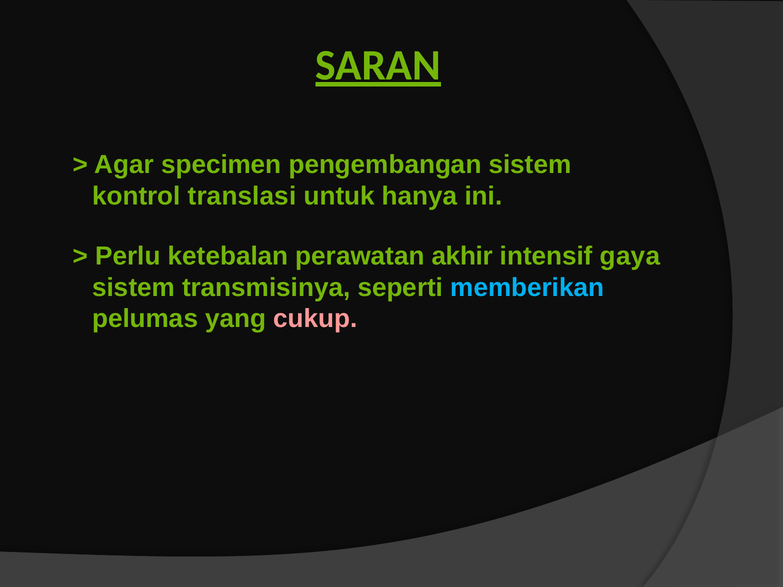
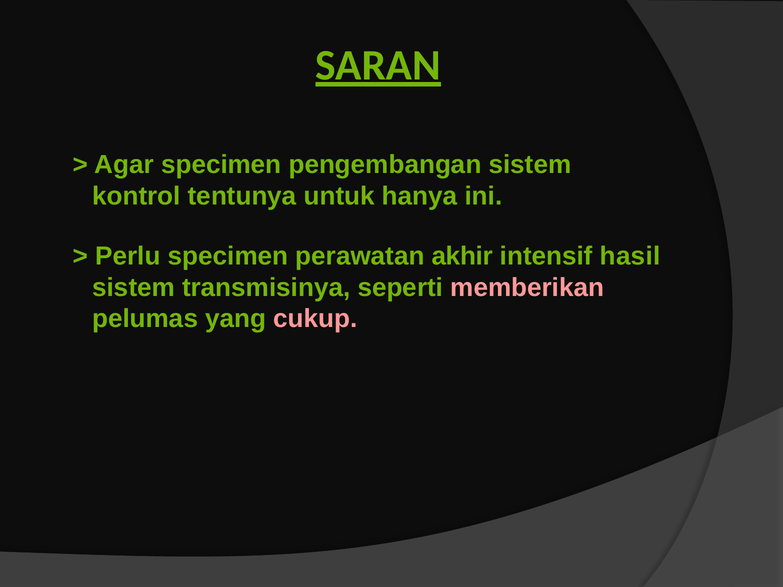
translasi: translasi -> tentunya
Perlu ketebalan: ketebalan -> specimen
gaya: gaya -> hasil
memberikan colour: light blue -> pink
